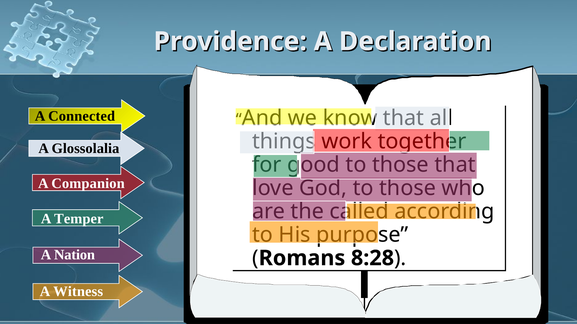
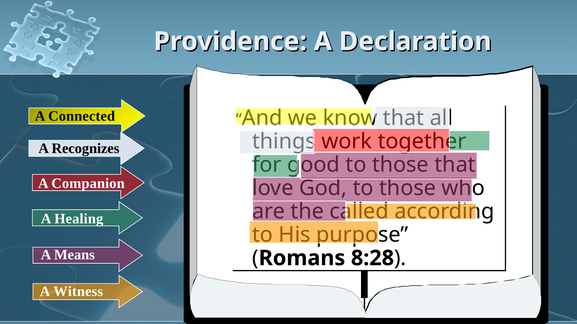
Glossolalia: Glossolalia -> Recognizes
Temper: Temper -> Healing
Nation: Nation -> Means
